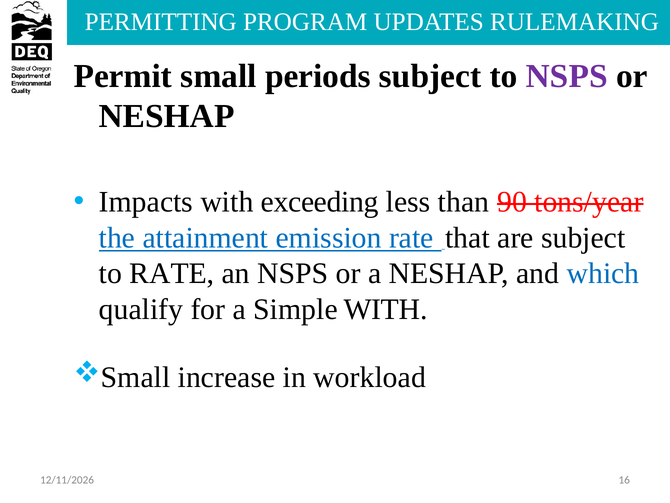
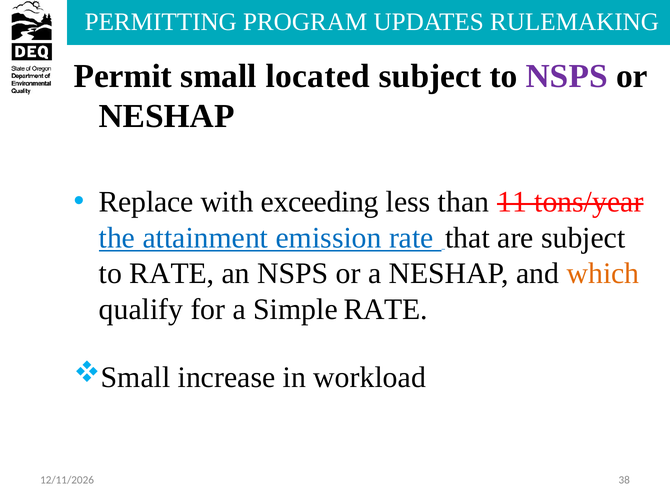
periods: periods -> located
Impacts: Impacts -> Replace
90: 90 -> 11
which colour: blue -> orange
Simple WITH: WITH -> RATE
16: 16 -> 38
